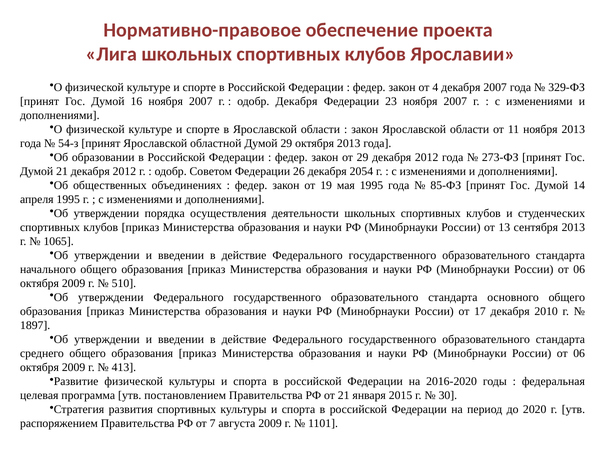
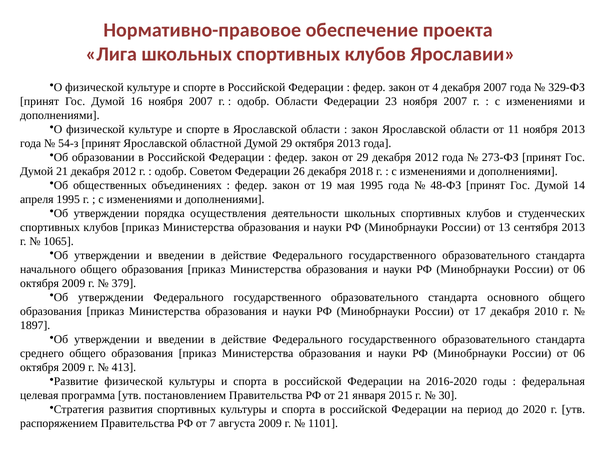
одобр Декабря: Декабря -> Области
2054: 2054 -> 2018
85-ФЗ: 85-ФЗ -> 48-ФЗ
510: 510 -> 379
